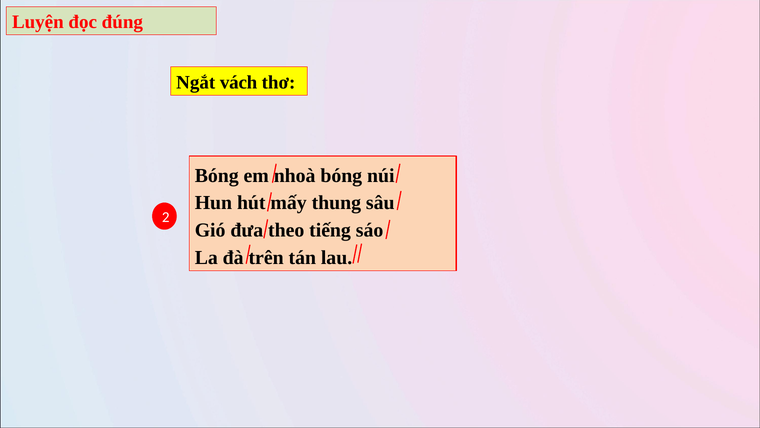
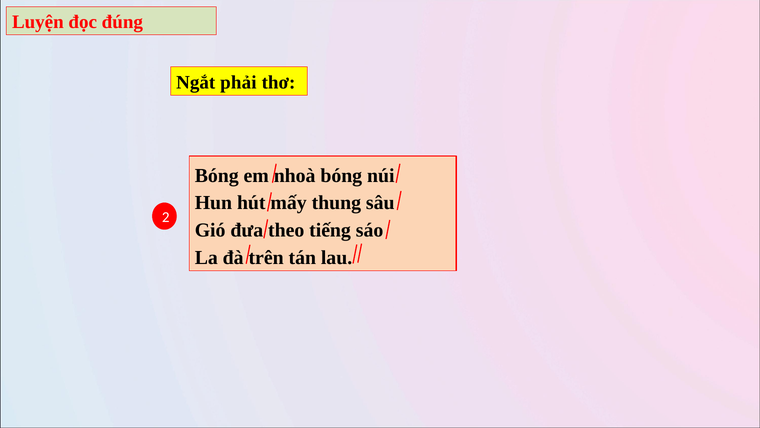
Ngắt vách: vách -> phải
